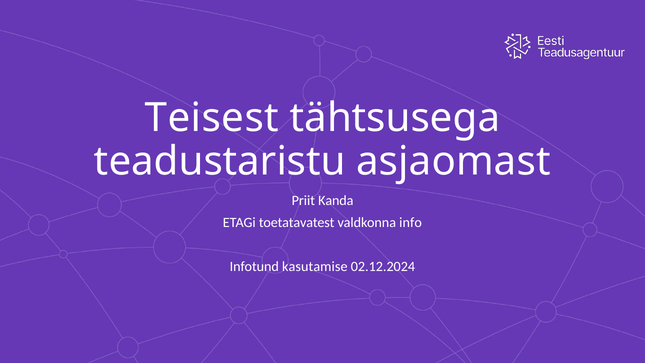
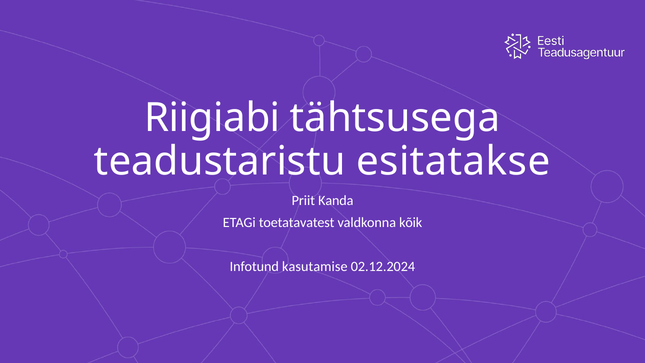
Teisest: Teisest -> Riigiabi
asjaomast: asjaomast -> esitatakse
info: info -> kõik
